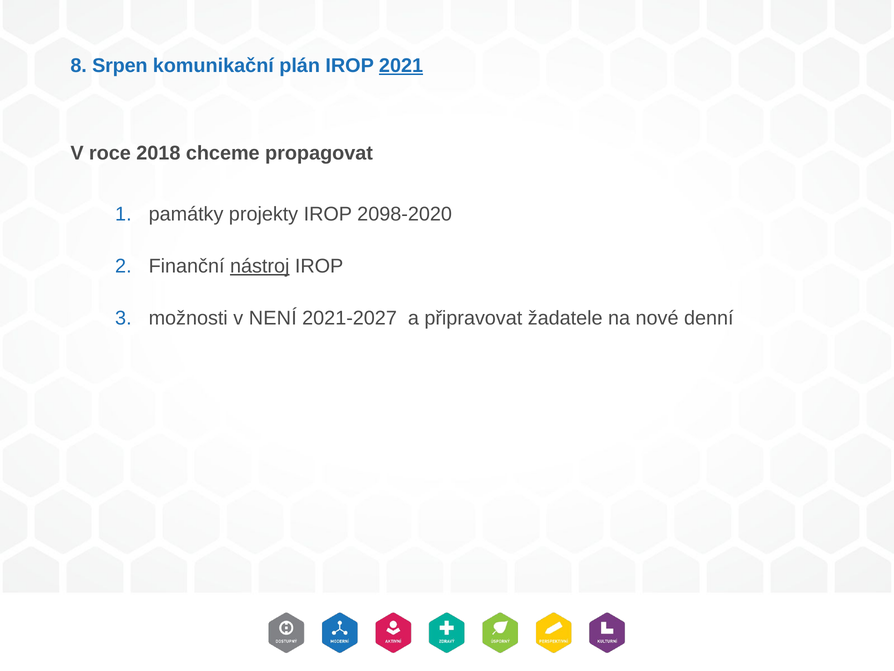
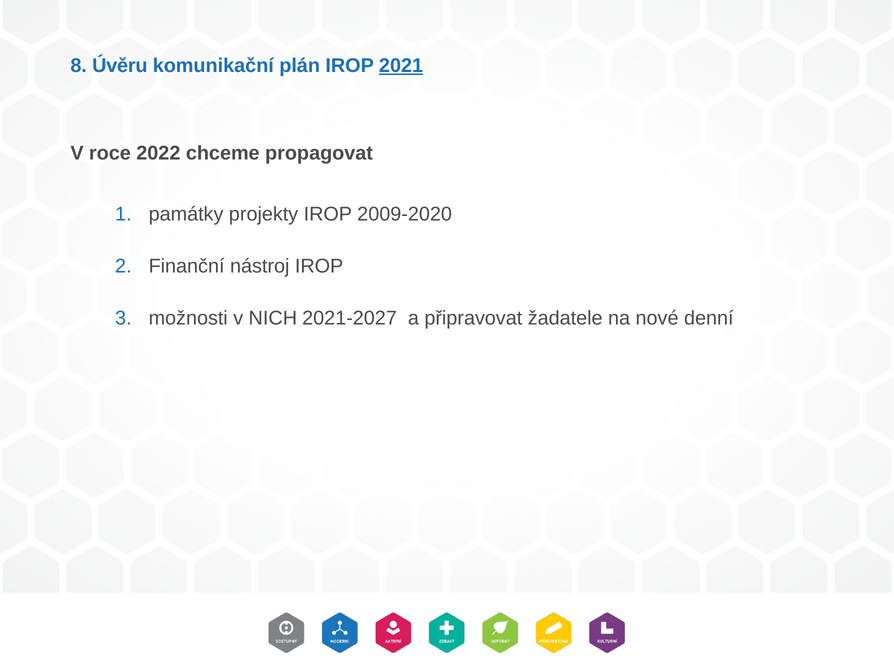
Srpen: Srpen -> Úvěru
2018: 2018 -> 2022
2098-2020: 2098-2020 -> 2009-2020
nástroj underline: present -> none
NENÍ: NENÍ -> NICH
